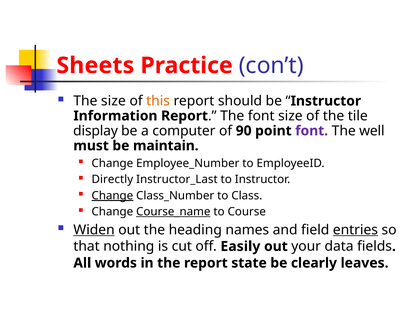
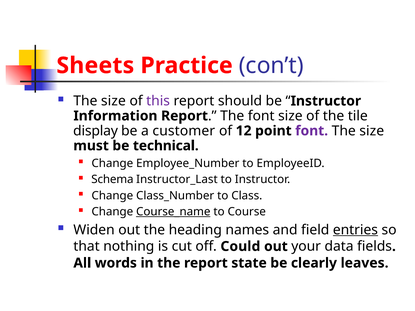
this colour: orange -> purple
computer: computer -> customer
90: 90 -> 12
well at (372, 131): well -> size
maintain: maintain -> technical
Directly: Directly -> Schema
Change at (112, 196) underline: present -> none
Widen underline: present -> none
Easily: Easily -> Could
